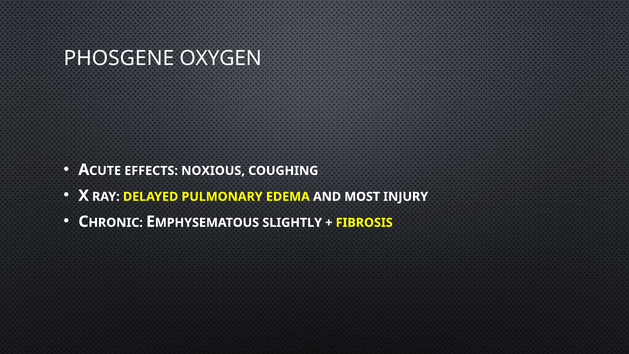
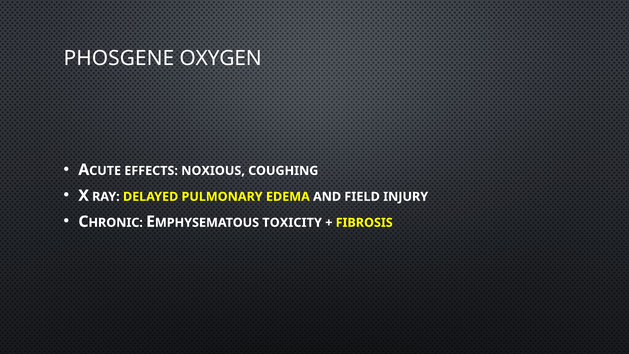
MOST: MOST -> FIELD
SLIGHTLY: SLIGHTLY -> TOXICITY
